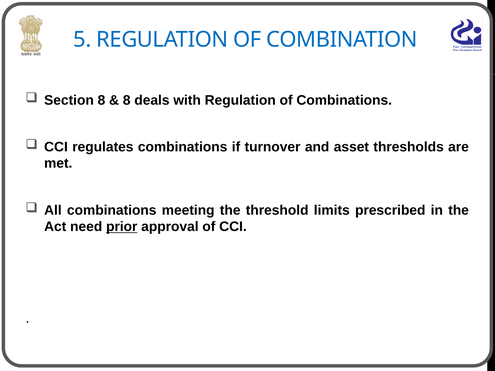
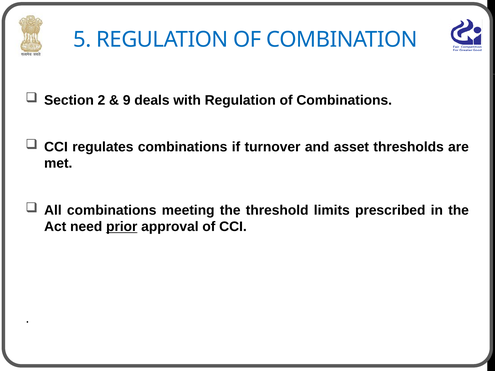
Section 8: 8 -> 2
8 at (127, 100): 8 -> 9
